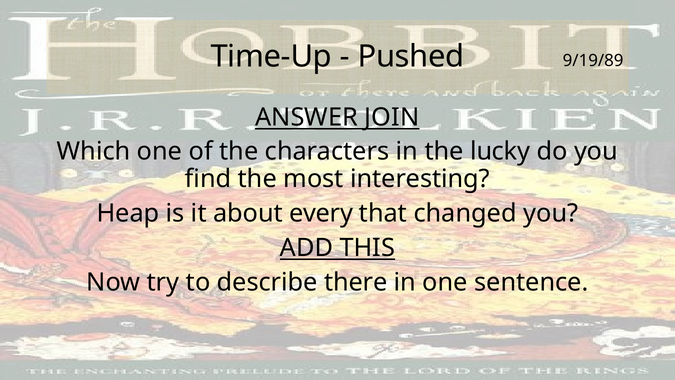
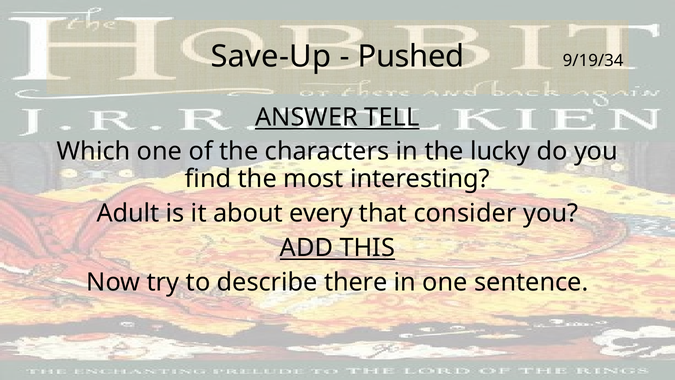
Time-Up: Time-Up -> Save-Up
9/19/89: 9/19/89 -> 9/19/34
JOIN: JOIN -> TELL
Heap: Heap -> Adult
changed: changed -> consider
